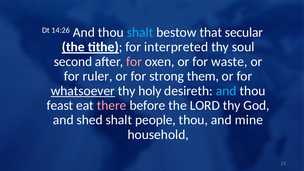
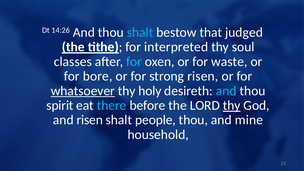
secular: secular -> judged
second: second -> classes
for at (134, 62) colour: pink -> light blue
ruler: ruler -> bore
strong them: them -> risen
feast: feast -> spirit
there colour: pink -> light blue
thy at (232, 105) underline: none -> present
and shed: shed -> risen
